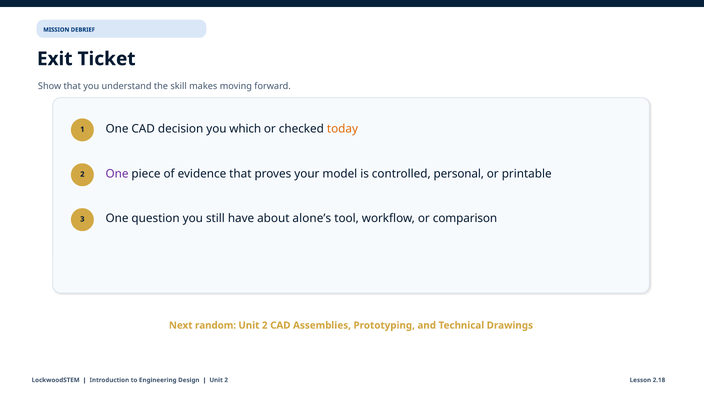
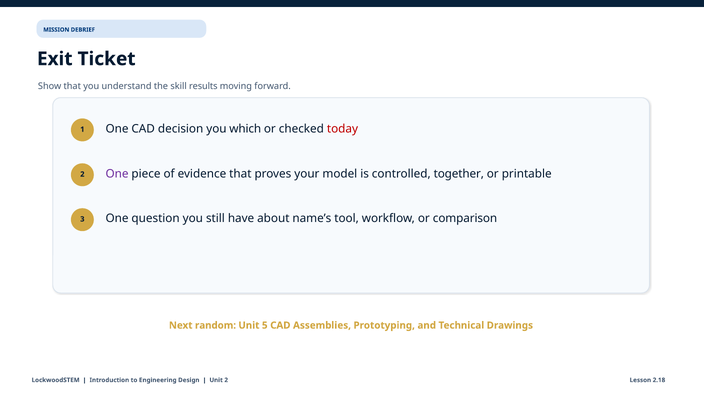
makes: makes -> results
today colour: orange -> red
personal: personal -> together
alone’s: alone’s -> name’s
2 at (265, 325): 2 -> 5
